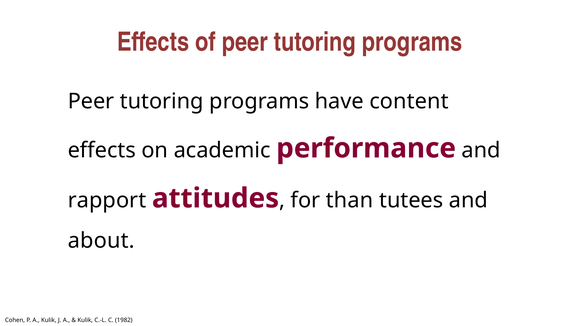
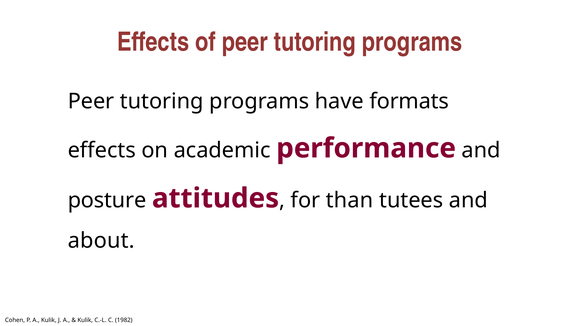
content: content -> formats
rapport: rapport -> posture
